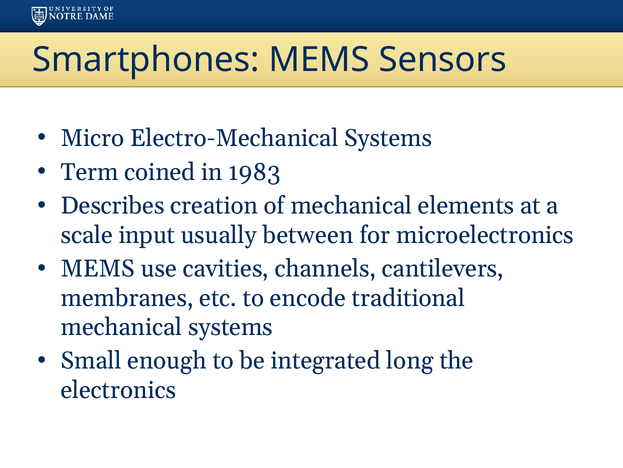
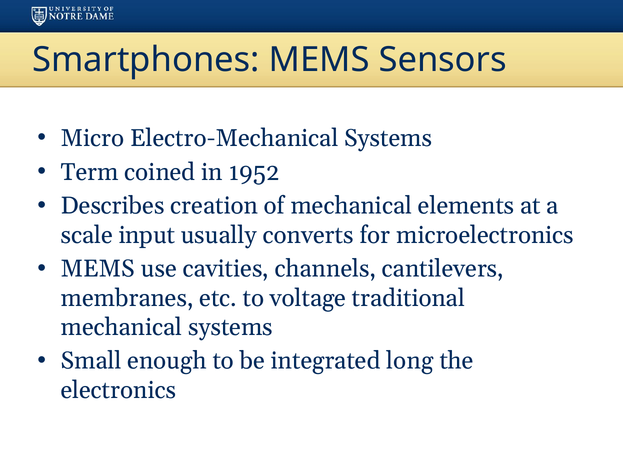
1983: 1983 -> 1952
between: between -> converts
encode: encode -> voltage
